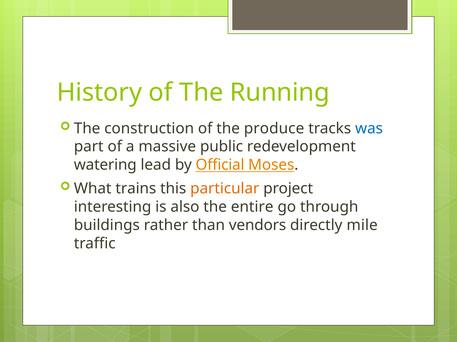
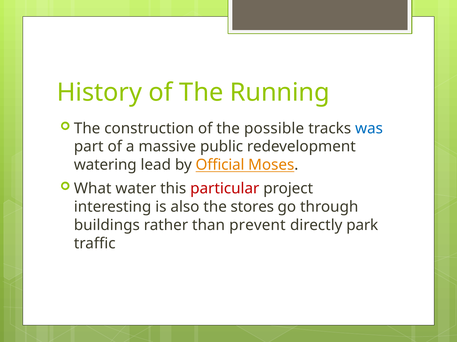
produce: produce -> possible
trains: trains -> water
particular colour: orange -> red
entire: entire -> stores
vendors: vendors -> prevent
mile: mile -> park
